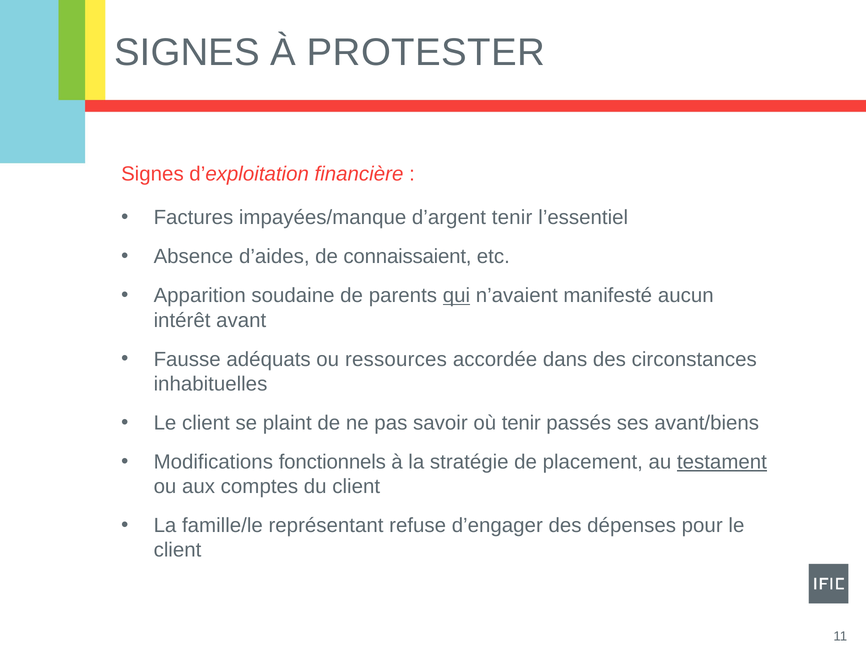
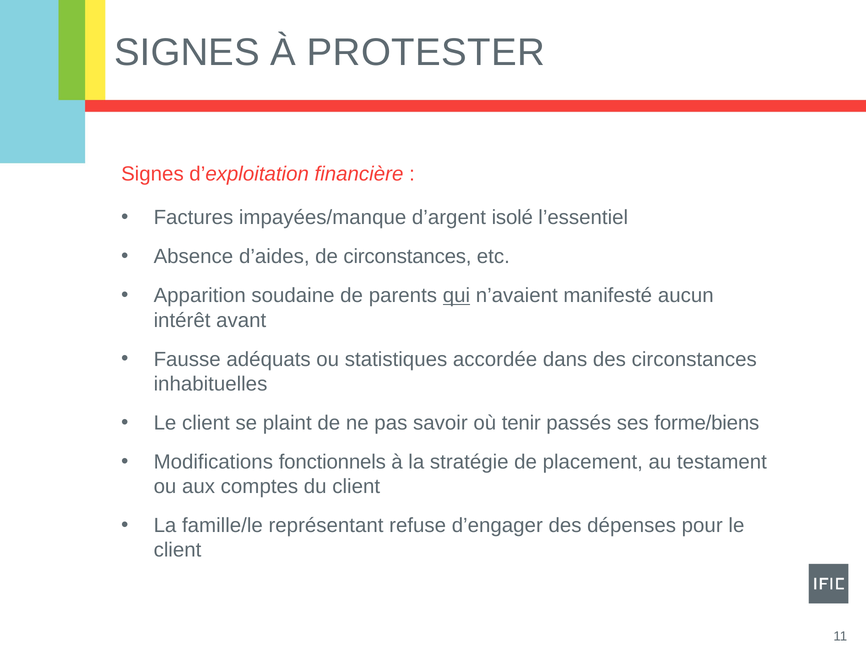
d’argent tenir: tenir -> isolé
de connaissaient: connaissaient -> circonstances
ressources: ressources -> statistiques
avant/biens: avant/biens -> forme/biens
testament underline: present -> none
